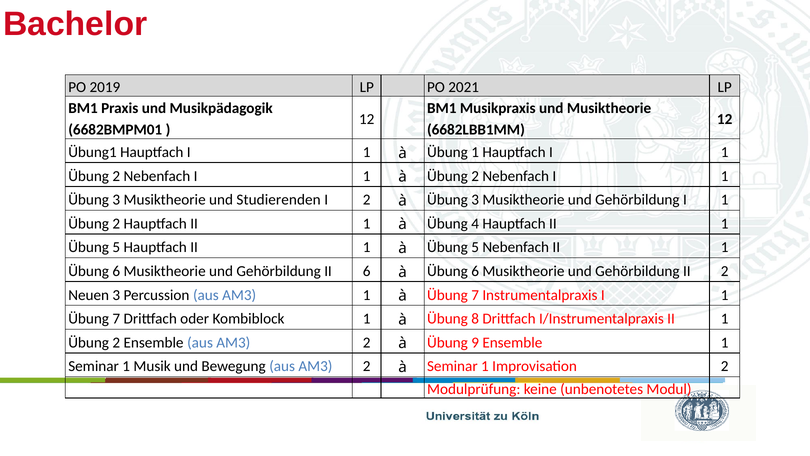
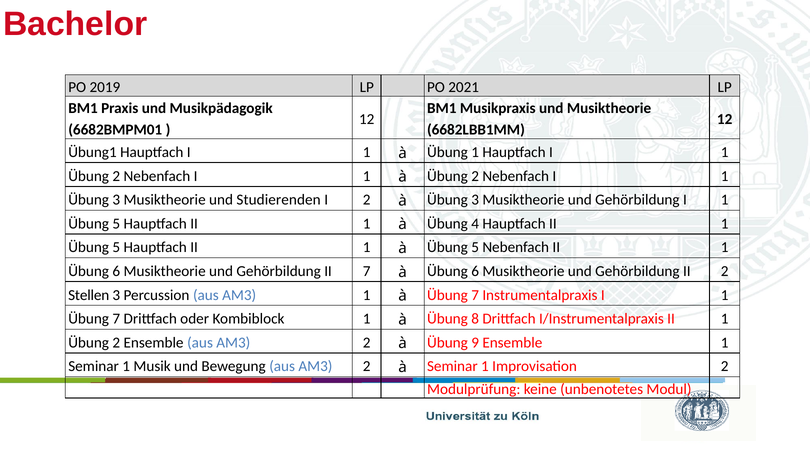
2 at (116, 223): 2 -> 5
II 6: 6 -> 7
Neuen: Neuen -> Stellen
